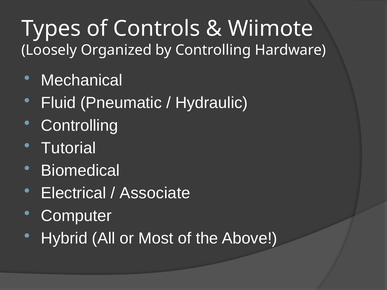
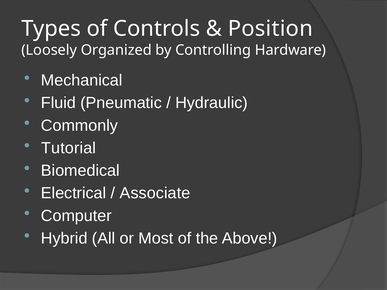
Wiimote: Wiimote -> Position
Controlling at (79, 126): Controlling -> Commonly
